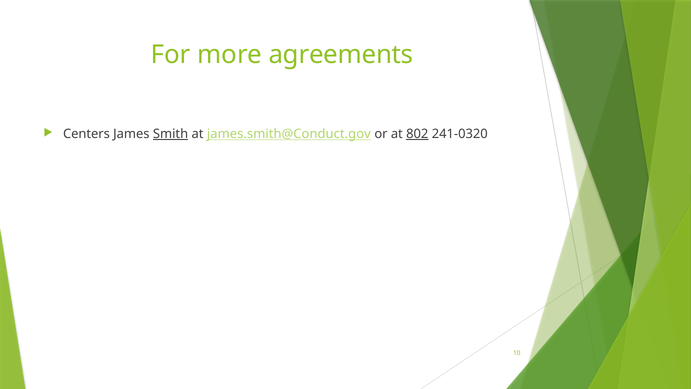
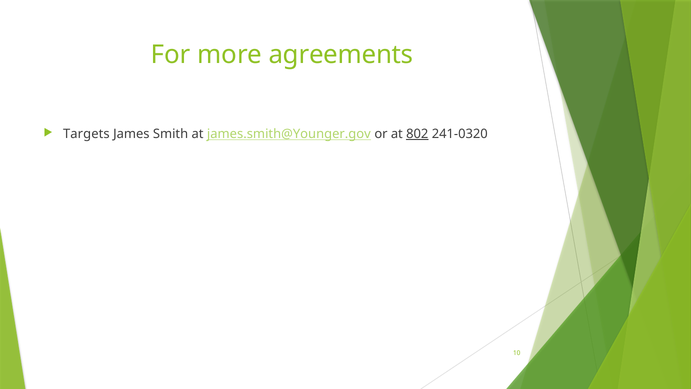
Centers: Centers -> Targets
Smith underline: present -> none
james.smith@Conduct.gov: james.smith@Conduct.gov -> james.smith@Younger.gov
